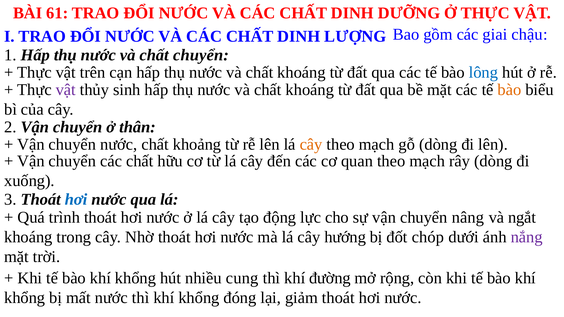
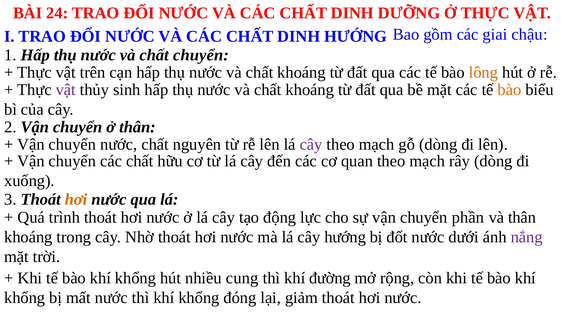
61: 61 -> 24
DINH LƯỢNG: LƯỢNG -> HƯỚNG
lông colour: blue -> orange
khoảng: khoảng -> nguyên
cây at (311, 145) colour: orange -> purple
hơi at (76, 199) colour: blue -> orange
nâng: nâng -> phần
và ngắt: ngắt -> thân
đốt chóp: chóp -> nước
